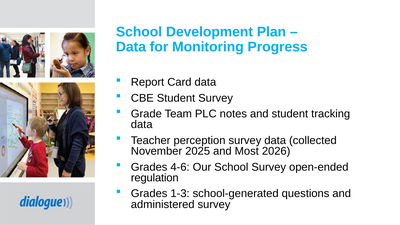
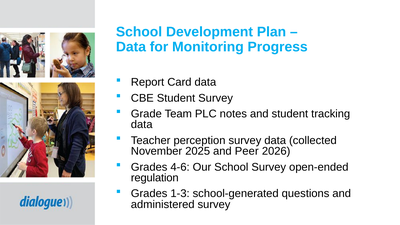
Most: Most -> Peer
